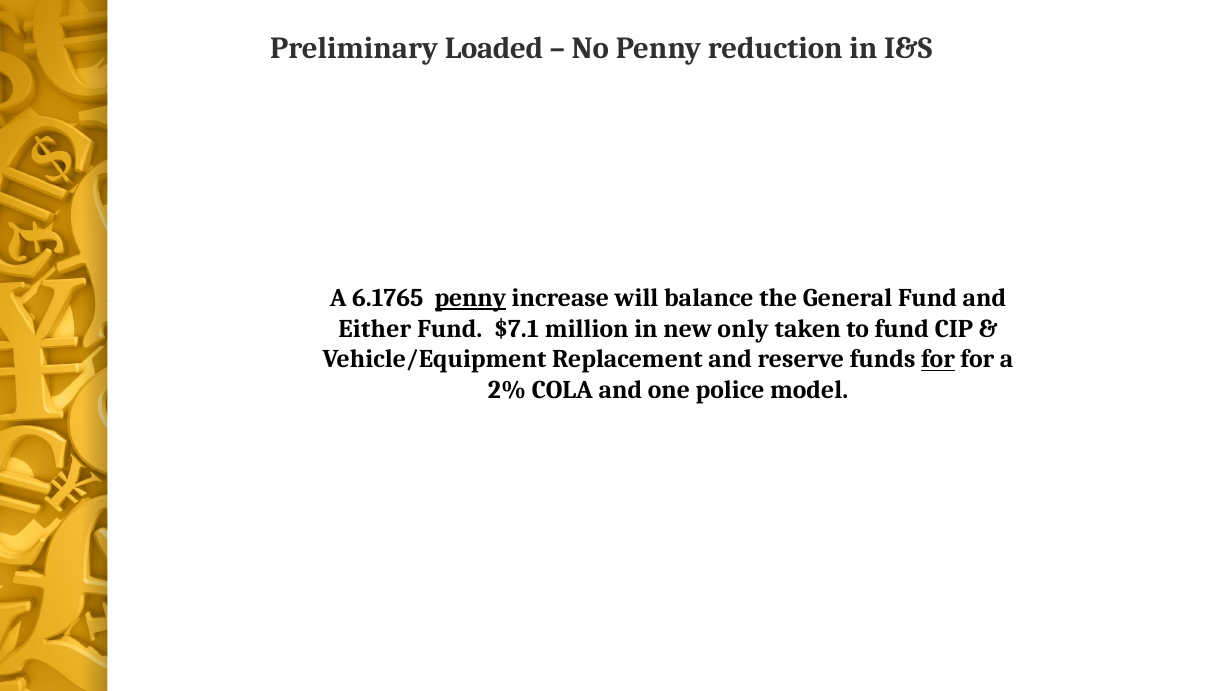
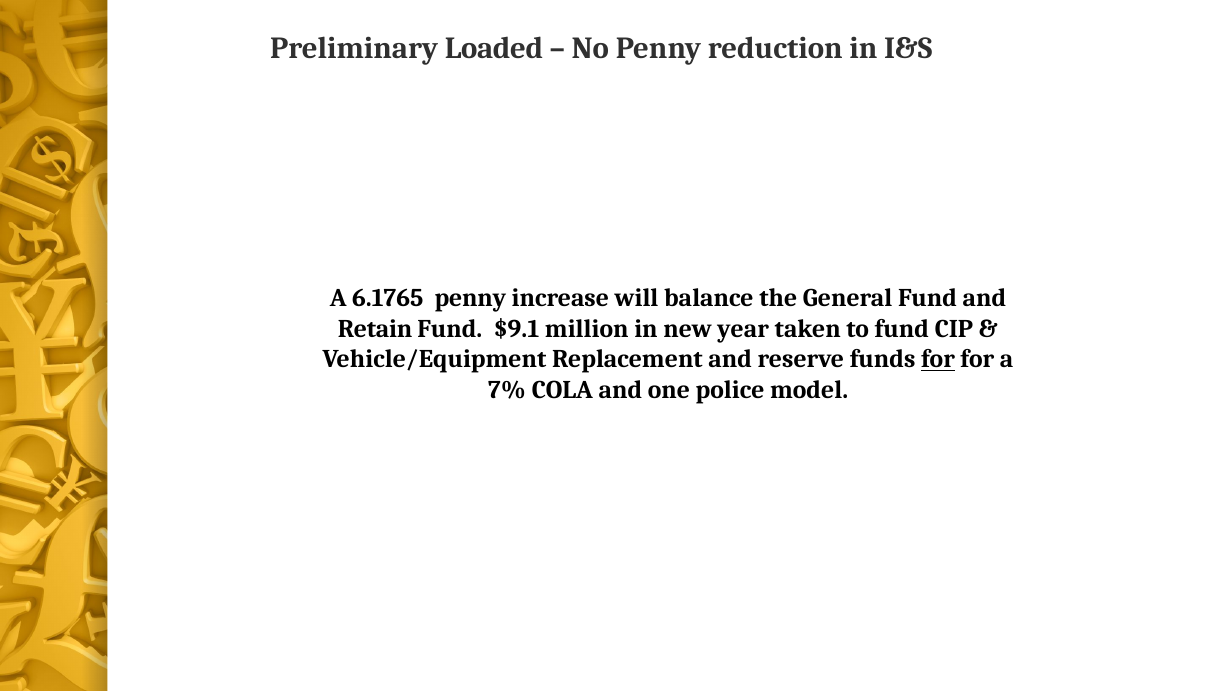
penny at (470, 298) underline: present -> none
Either: Either -> Retain
$7.1: $7.1 -> $9.1
only: only -> year
2%: 2% -> 7%
